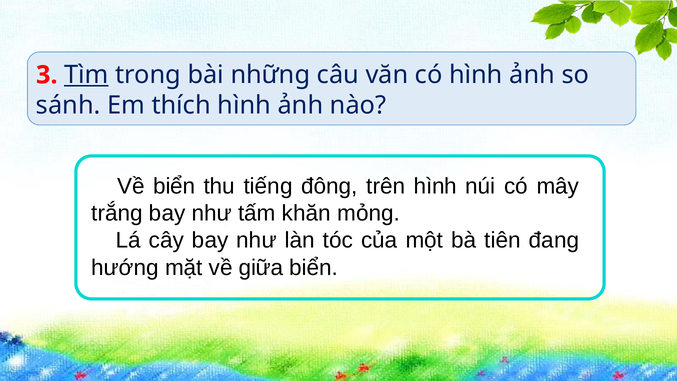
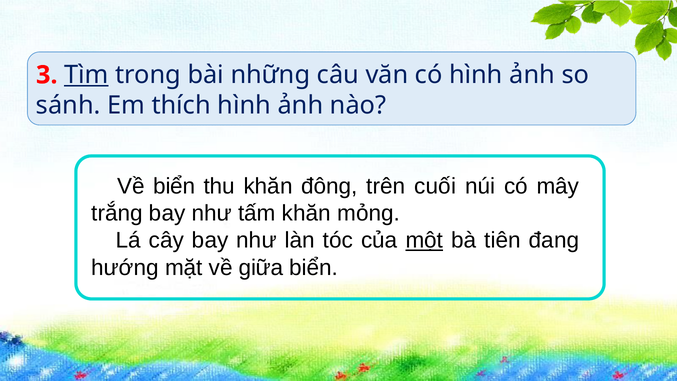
thu tiếng: tiếng -> khăn
trên hình: hình -> cuối
một underline: none -> present
